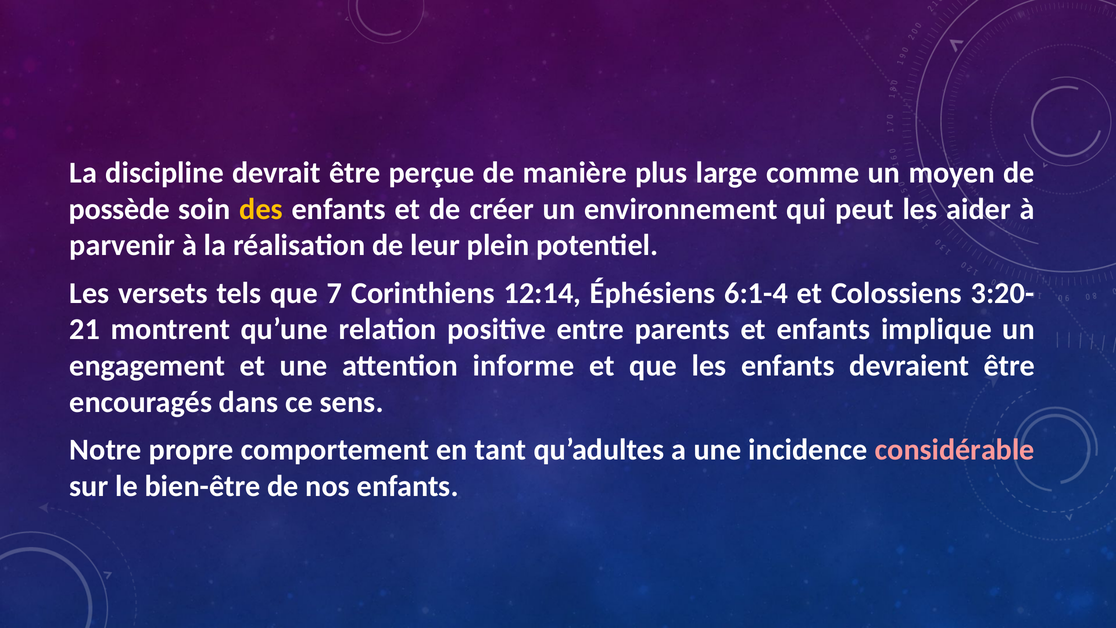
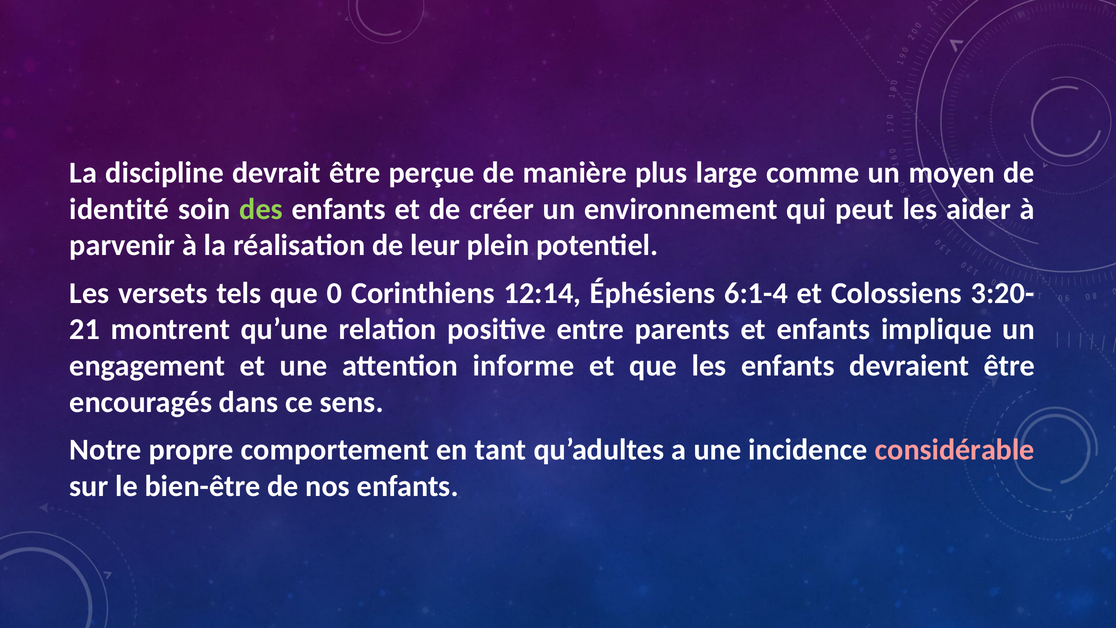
possède: possède -> identité
des colour: yellow -> light green
7: 7 -> 0
